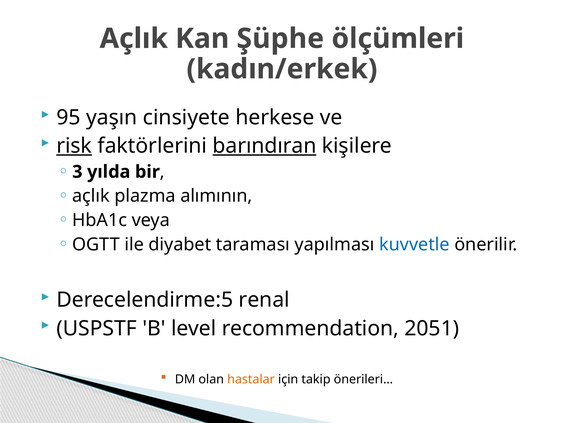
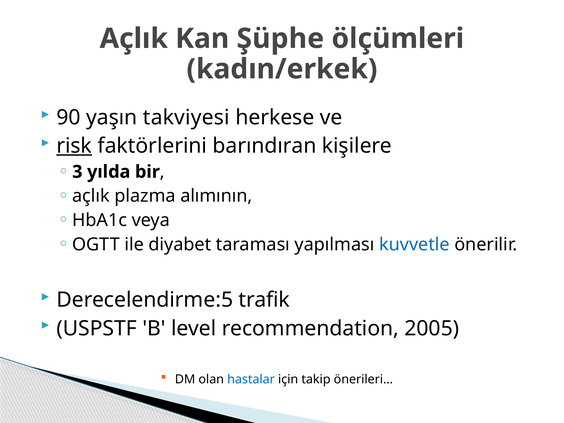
95: 95 -> 90
cinsiyete: cinsiyete -> takviyesi
barındıran underline: present -> none
renal: renal -> trafik
2051: 2051 -> 2005
hastalar colour: orange -> blue
